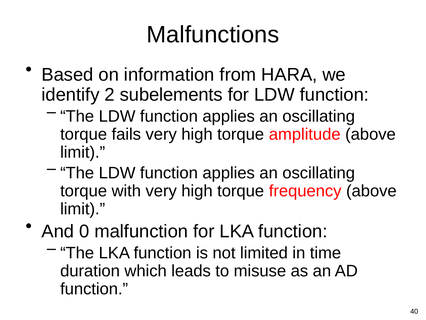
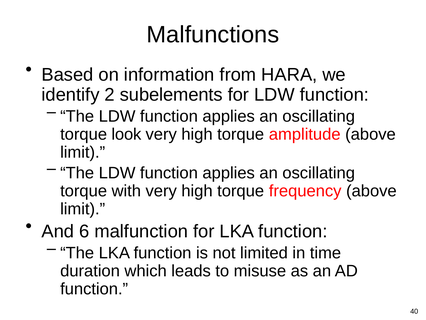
fails: fails -> look
0: 0 -> 6
